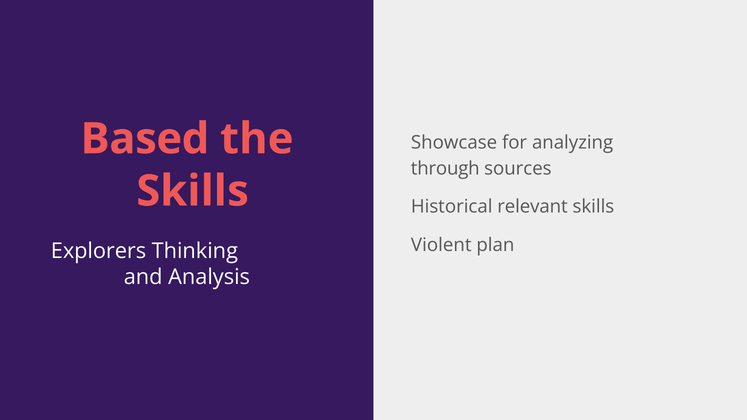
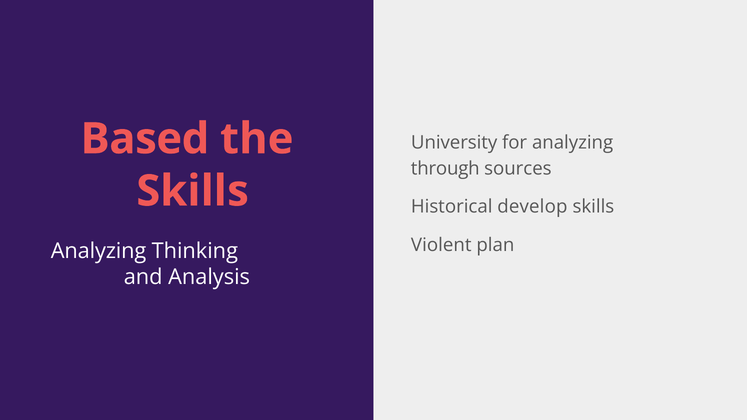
Showcase: Showcase -> University
relevant: relevant -> develop
Explorers at (98, 251): Explorers -> Analyzing
